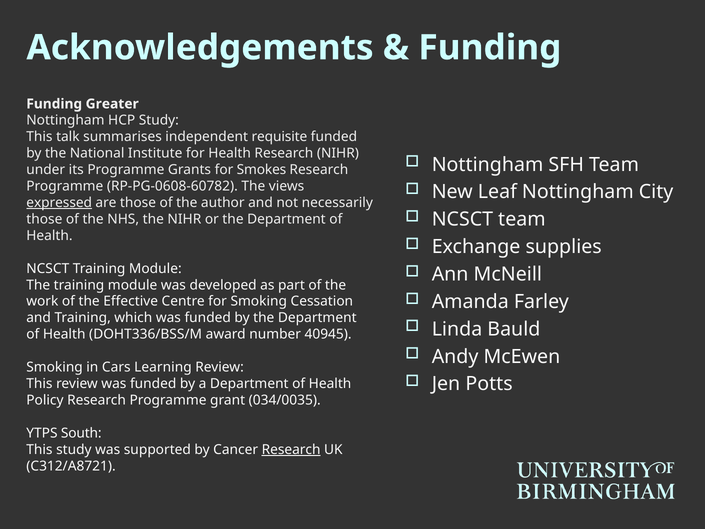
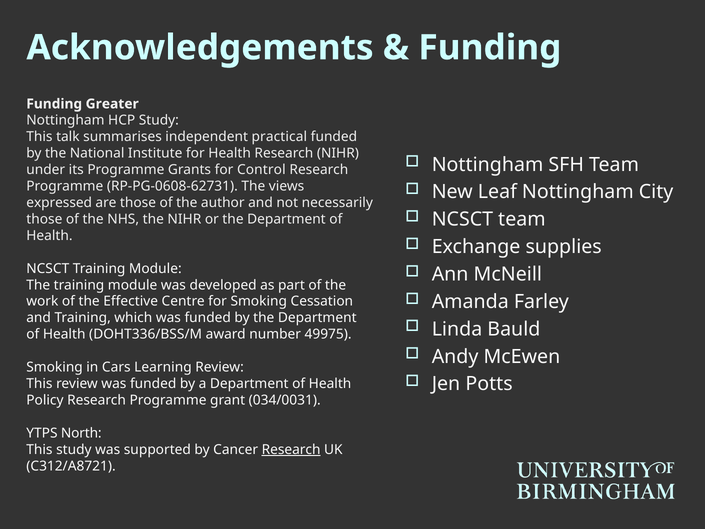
requisite: requisite -> practical
Smokes: Smokes -> Control
RP-PG-0608-60782: RP-PG-0608-60782 -> RP-PG-0608-62731
expressed underline: present -> none
40945: 40945 -> 49975
034/0035: 034/0035 -> 034/0031
South: South -> North
